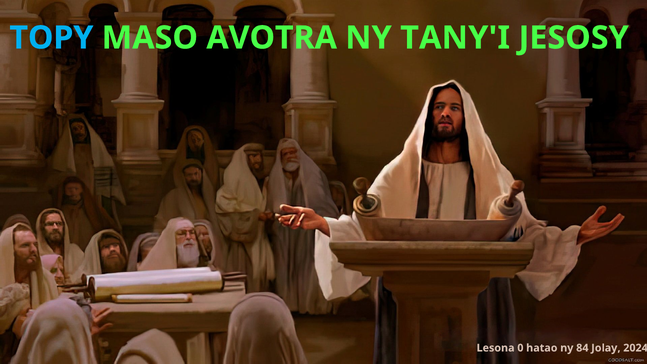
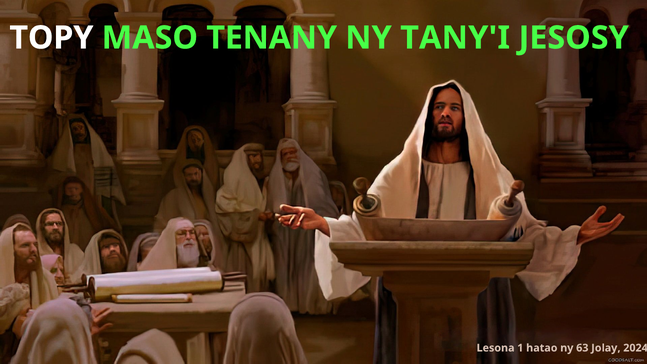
TOPY colour: light blue -> white
AVOTRA: AVOTRA -> TENANY
0: 0 -> 1
84: 84 -> 63
